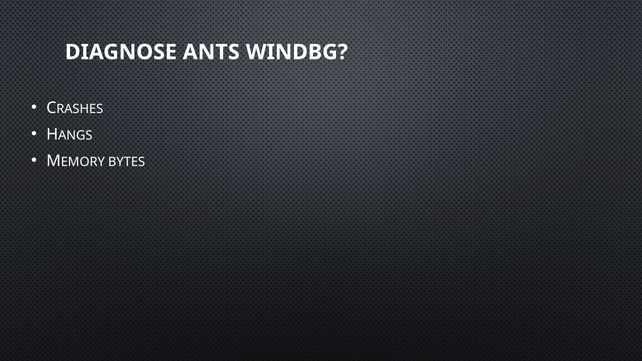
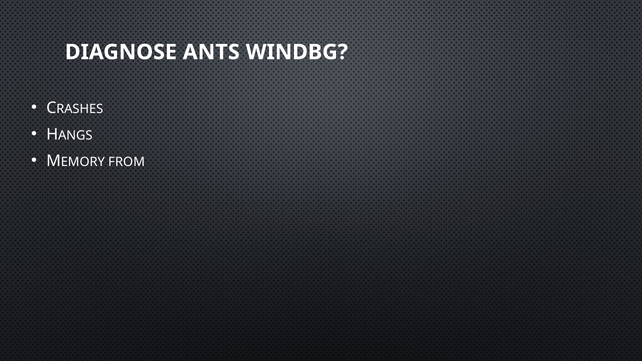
BYTES: BYTES -> FROM
